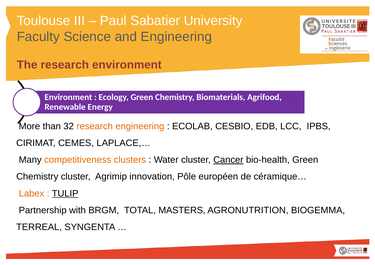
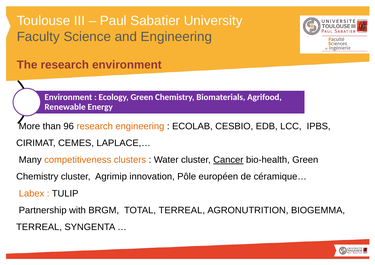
32: 32 -> 96
TULIP underline: present -> none
TOTAL MASTERS: MASTERS -> TERREAL
